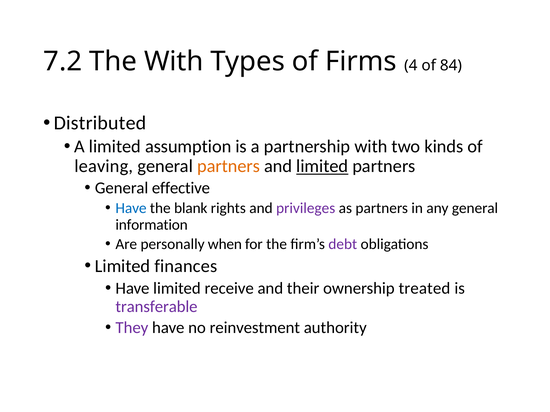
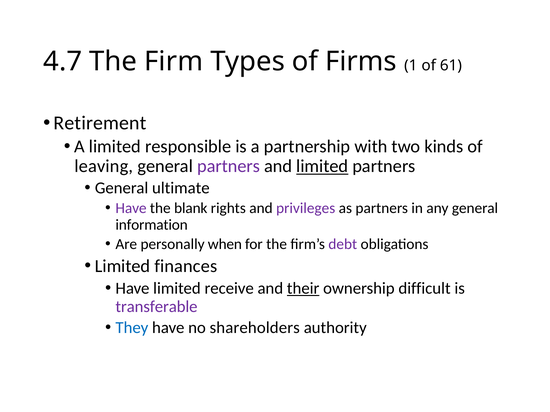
7.2: 7.2 -> 4.7
The With: With -> Firm
4: 4 -> 1
84: 84 -> 61
Distributed: Distributed -> Retirement
assumption: assumption -> responsible
partners at (229, 166) colour: orange -> purple
effective: effective -> ultimate
Have at (131, 208) colour: blue -> purple
their underline: none -> present
treated: treated -> difficult
They colour: purple -> blue
reinvestment: reinvestment -> shareholders
